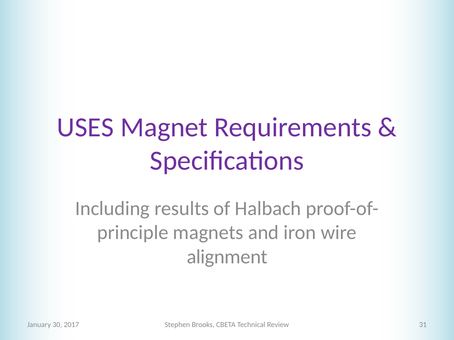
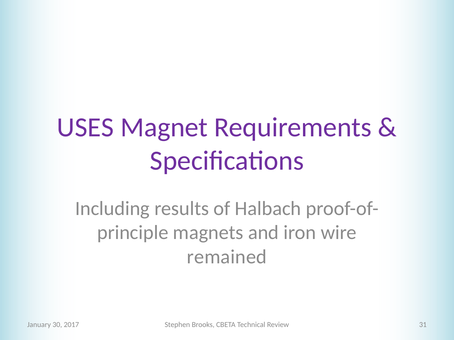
alignment: alignment -> remained
